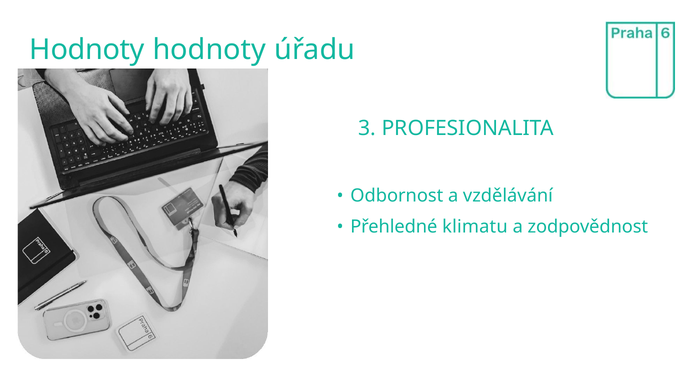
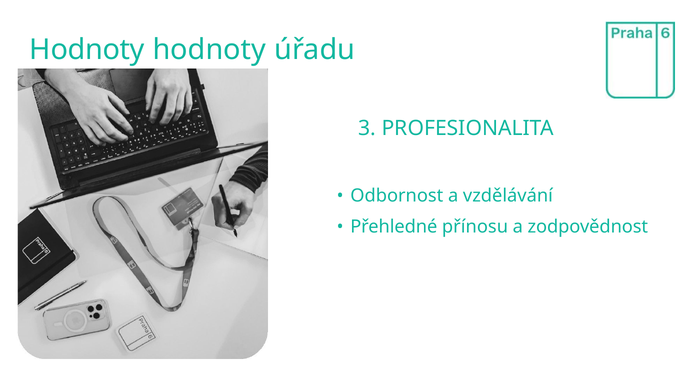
klimatu: klimatu -> přínosu
